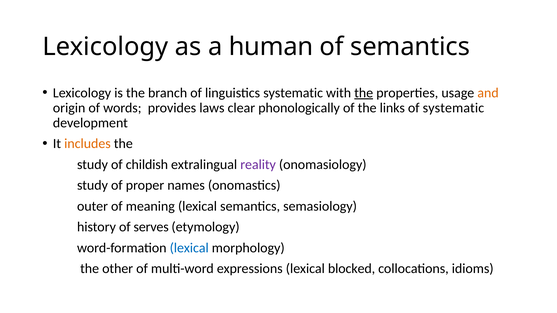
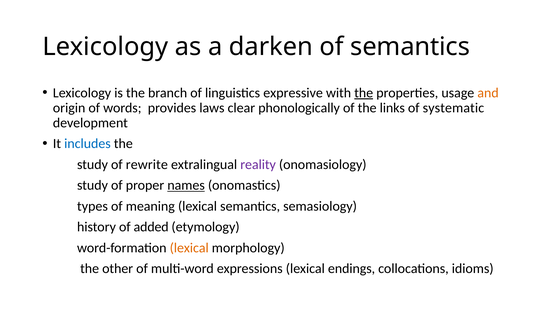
human: human -> darken
linguistics systematic: systematic -> expressive
includes colour: orange -> blue
childish: childish -> rewrite
names underline: none -> present
outer: outer -> types
serves: serves -> added
lexical at (189, 248) colour: blue -> orange
blocked: blocked -> endings
